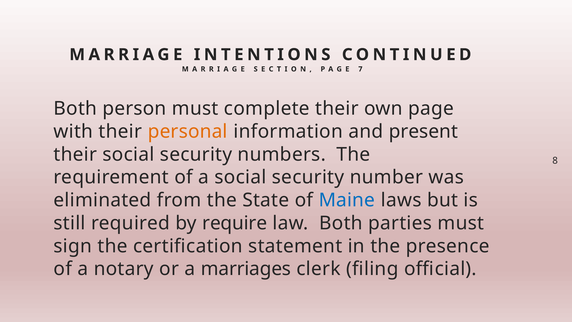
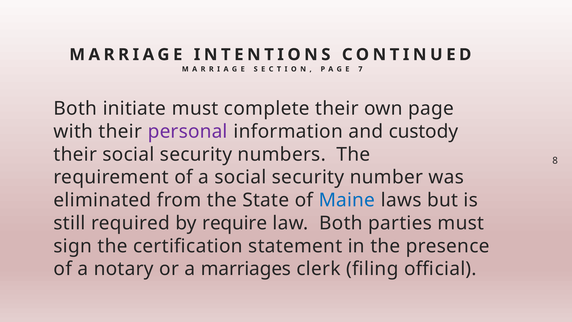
person: person -> initiate
personal colour: orange -> purple
present: present -> custody
